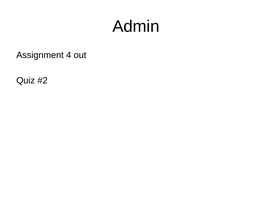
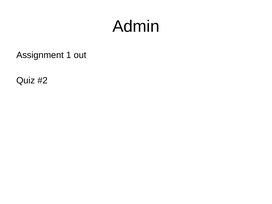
4: 4 -> 1
